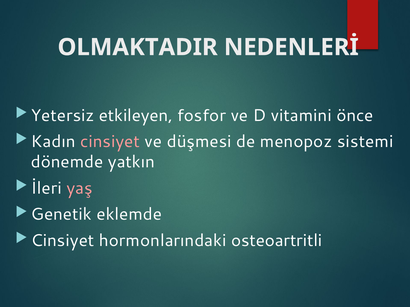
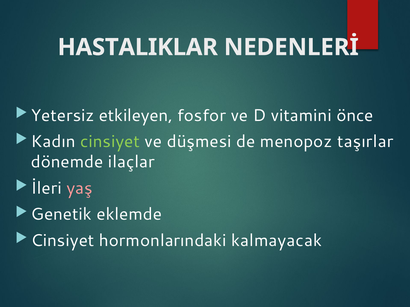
OLMAKTADIR: OLMAKTADIR -> HASTALIKLAR
cinsiyet colour: pink -> light green
sistemi: sistemi -> taşırlar
yatkın: yatkın -> ilaçlar
osteoartritli: osteoartritli -> kalmayacak
